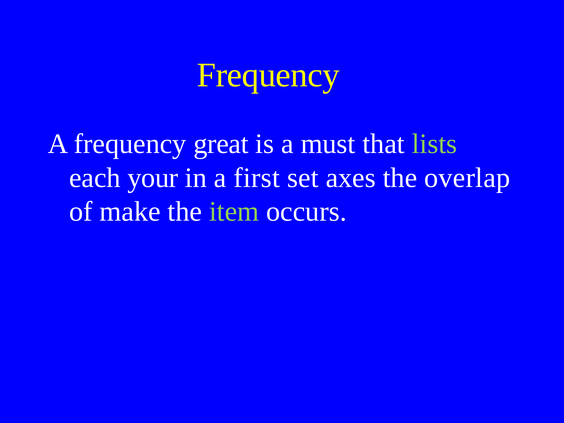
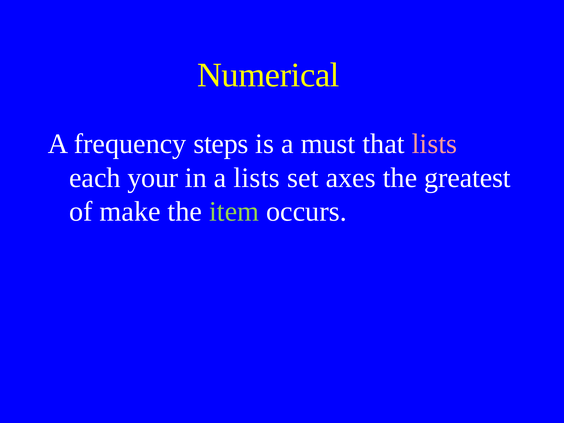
Frequency at (268, 75): Frequency -> Numerical
great: great -> steps
lists at (434, 144) colour: light green -> pink
a first: first -> lists
overlap: overlap -> greatest
